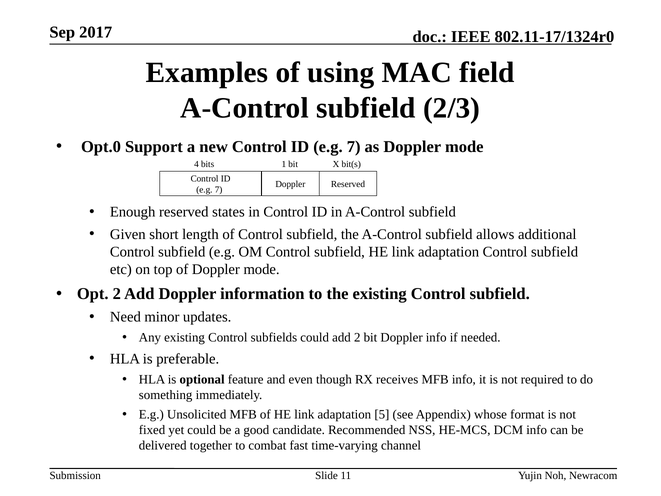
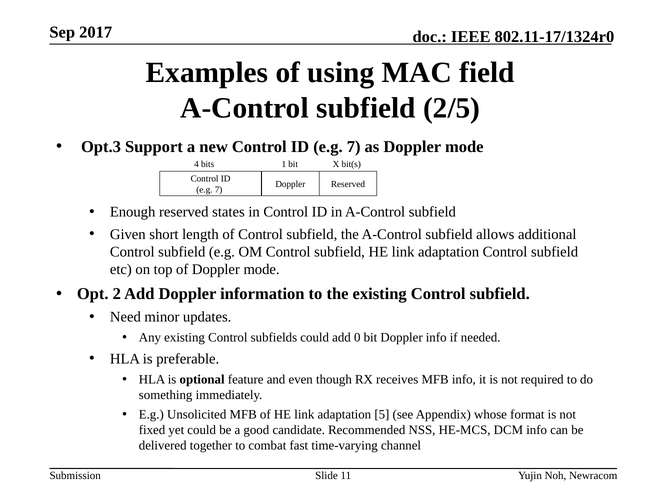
2/3: 2/3 -> 2/5
Opt.0: Opt.0 -> Opt.3
add 2: 2 -> 0
